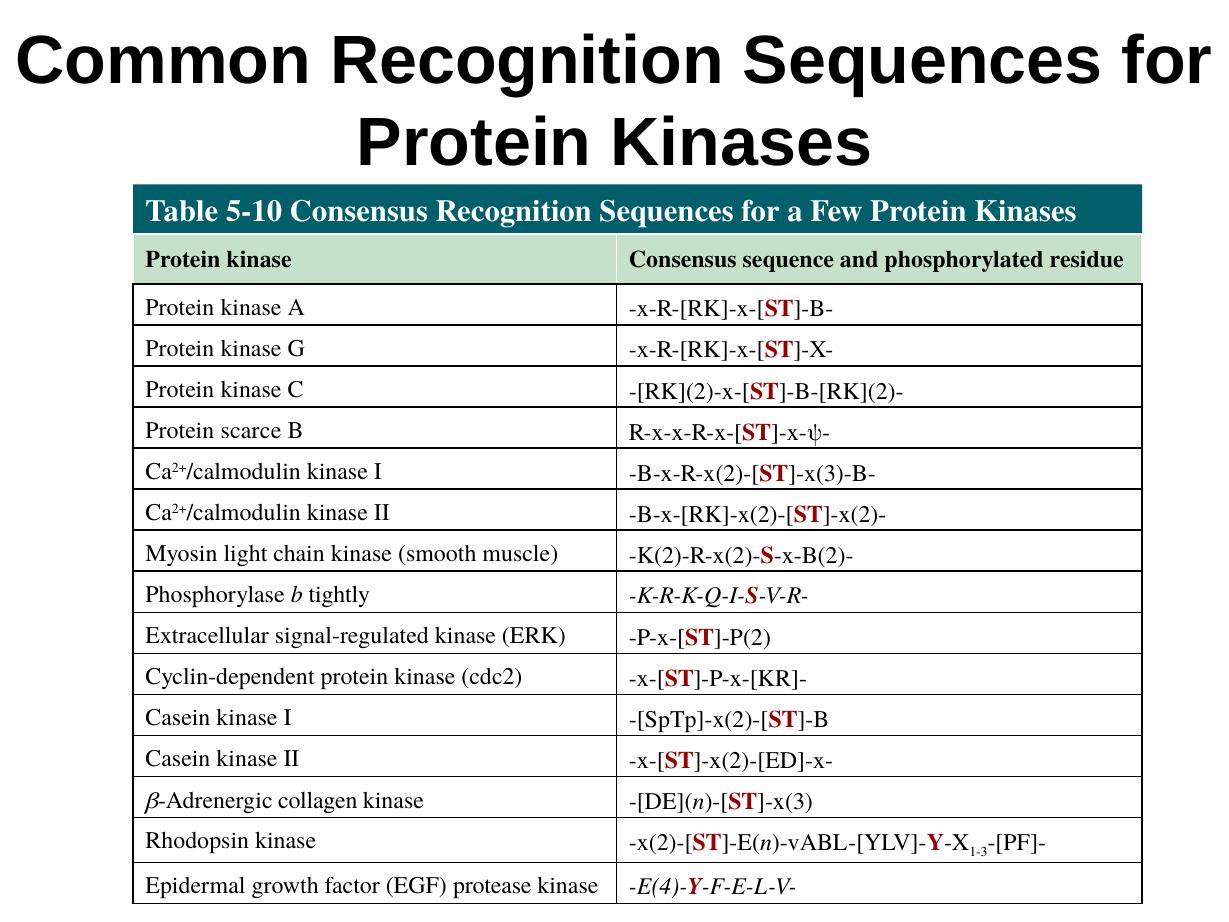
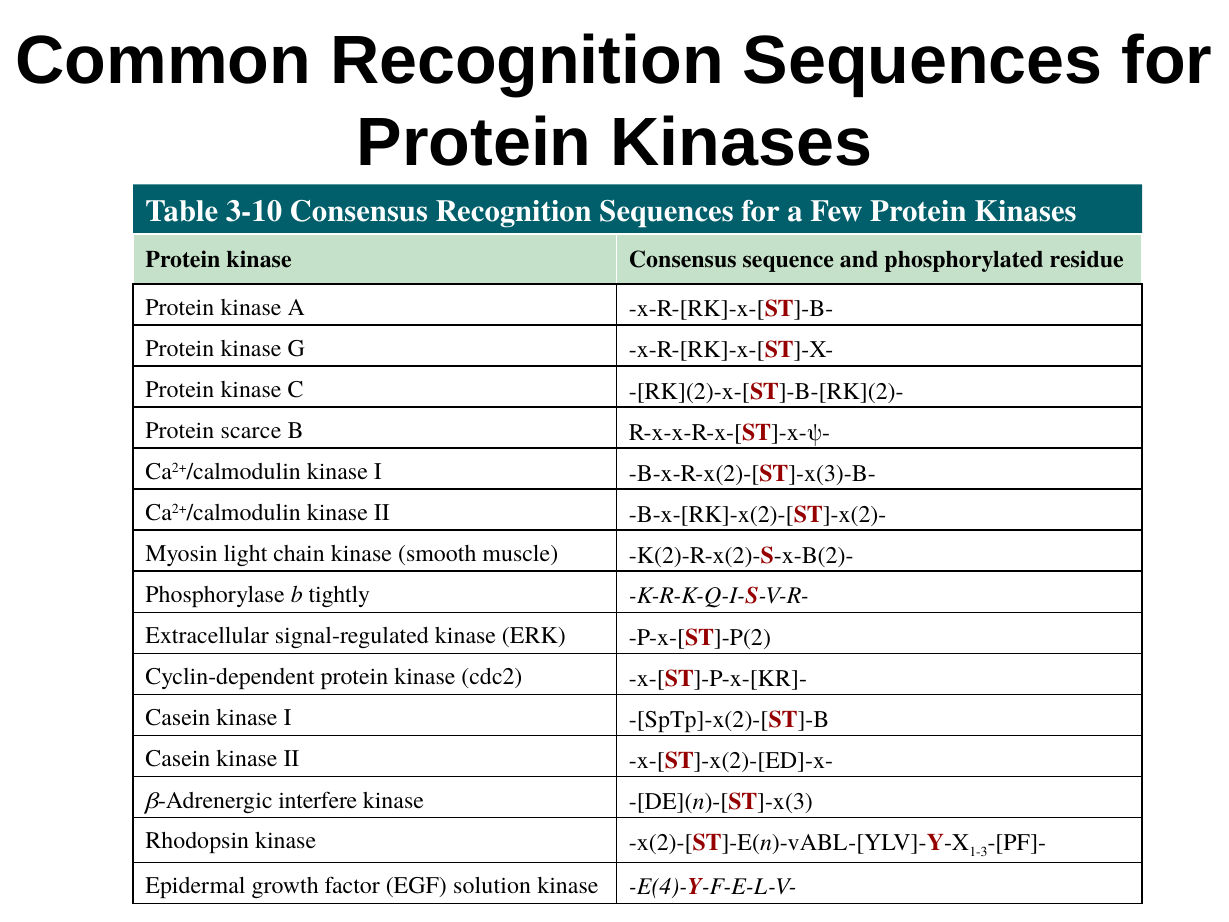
5-10: 5-10 -> 3-10
collagen: collagen -> interfere
protease: protease -> solution
